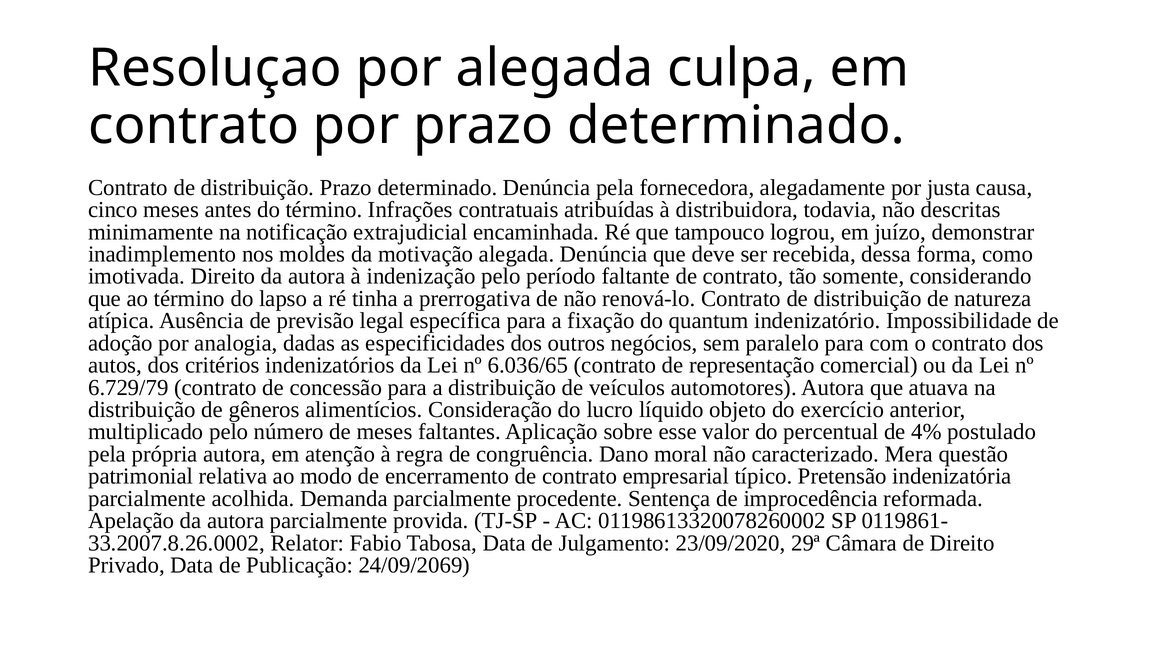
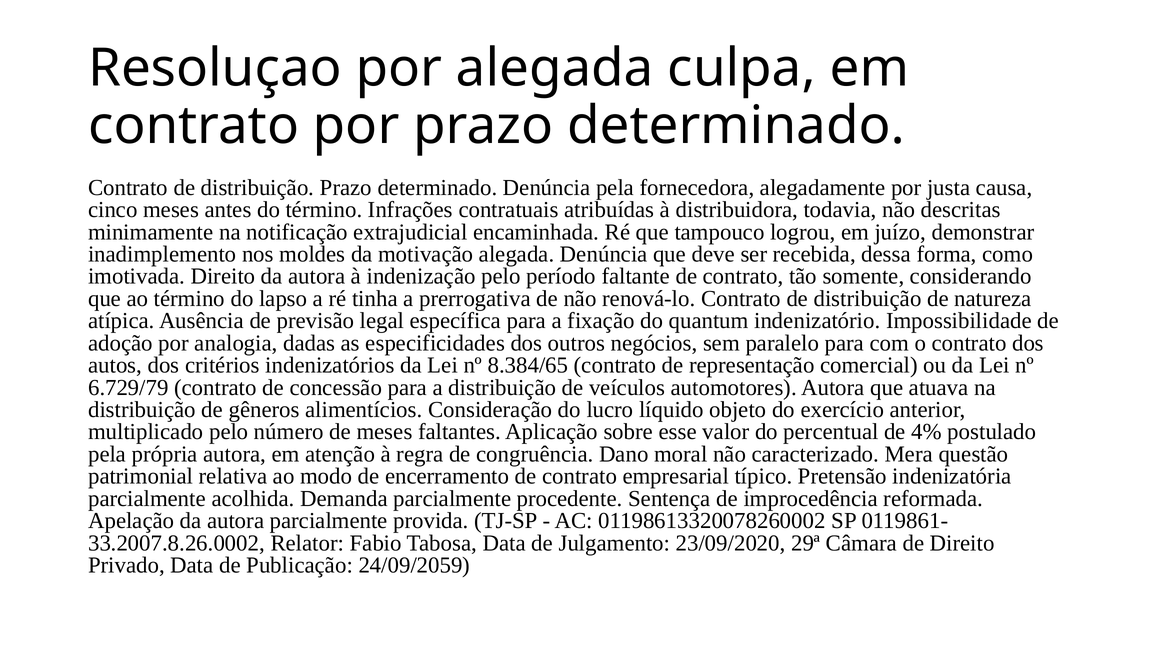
6.036/65: 6.036/65 -> 8.384/65
24/09/2069: 24/09/2069 -> 24/09/2059
